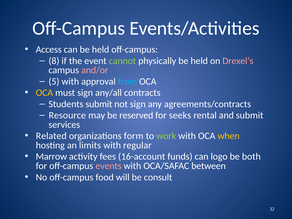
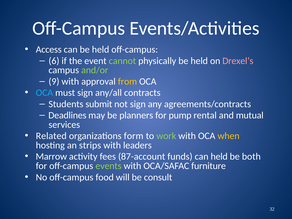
8: 8 -> 6
and/or colour: pink -> light green
5: 5 -> 9
from colour: light blue -> yellow
OCA at (44, 93) colour: yellow -> light blue
Resource: Resource -> Deadlines
reserved: reserved -> planners
seeks: seeks -> pump
and submit: submit -> mutual
limits: limits -> strips
regular: regular -> leaders
16-account: 16-account -> 87-account
can logo: logo -> held
events colour: pink -> light green
between: between -> furniture
